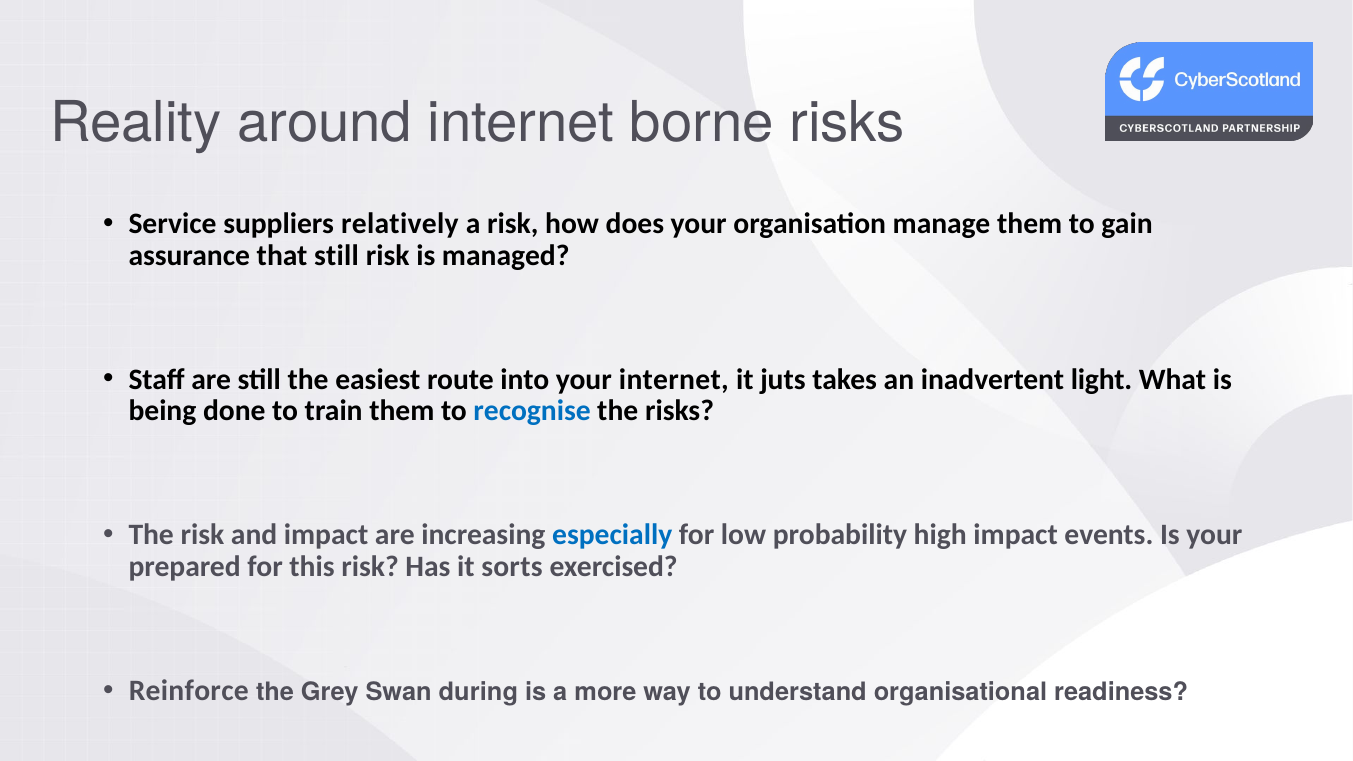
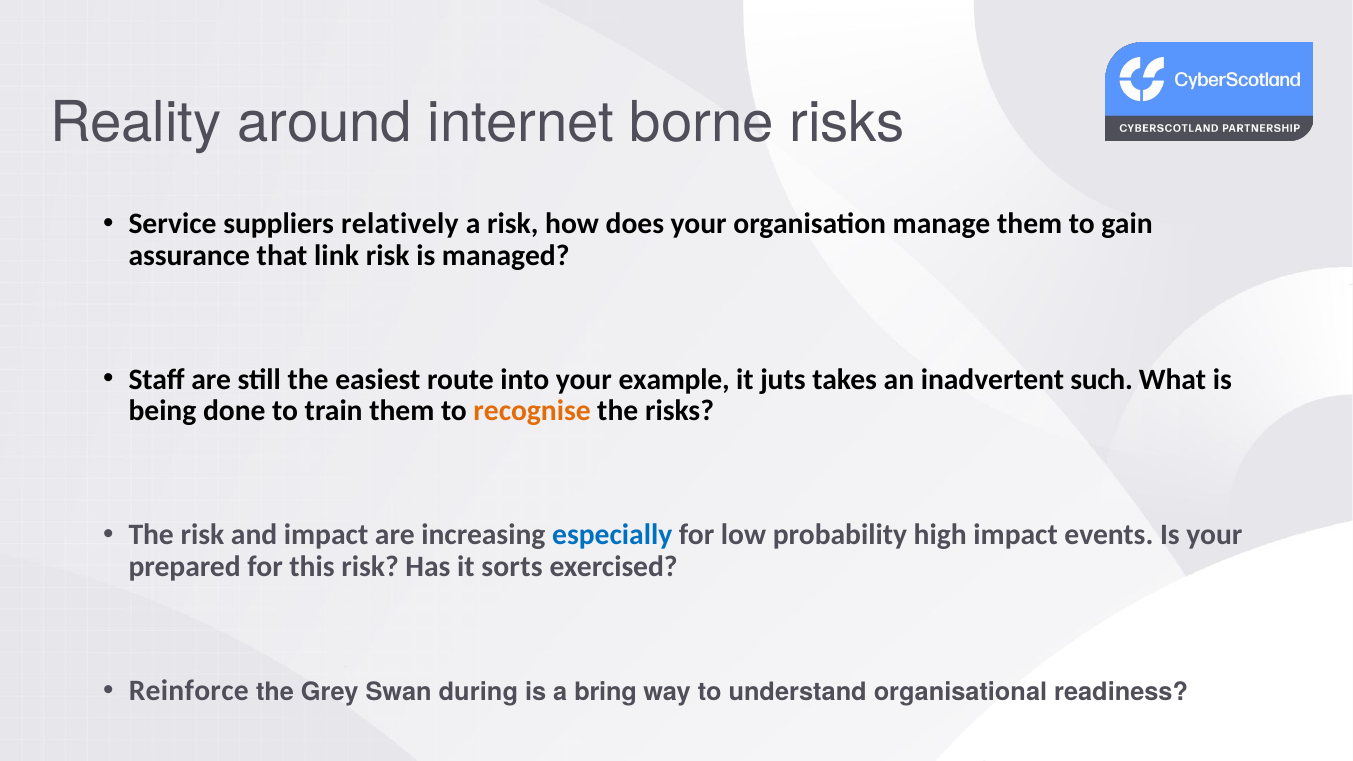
that still: still -> link
your internet: internet -> example
light: light -> such
recognise colour: blue -> orange
more: more -> bring
